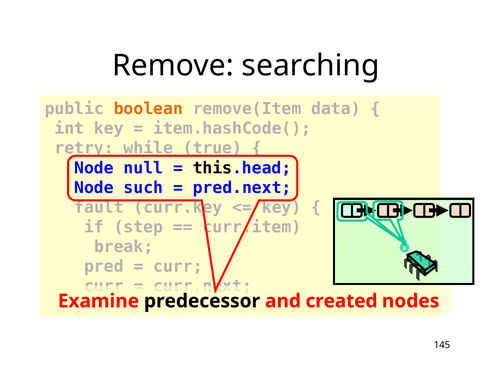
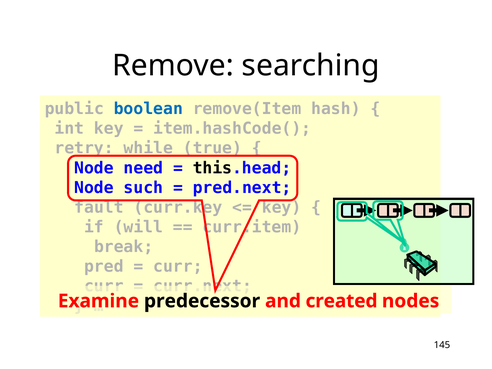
boolean colour: orange -> blue
data: data -> hash
null: null -> need
step: step -> will
